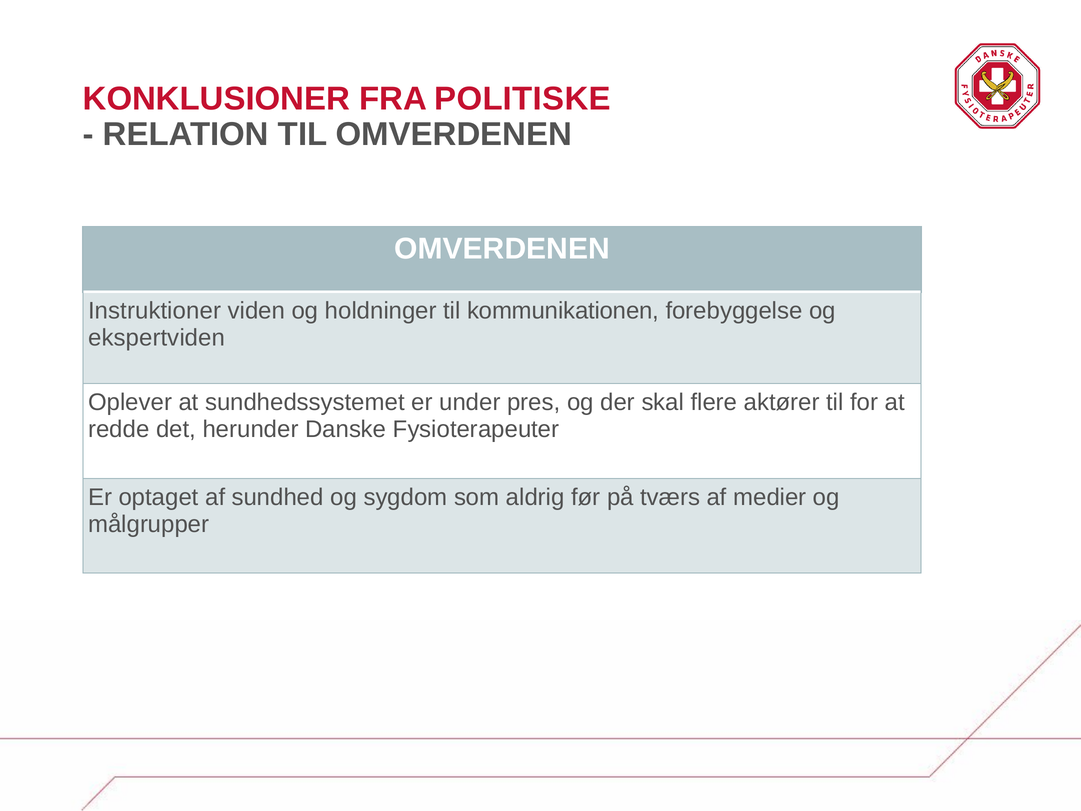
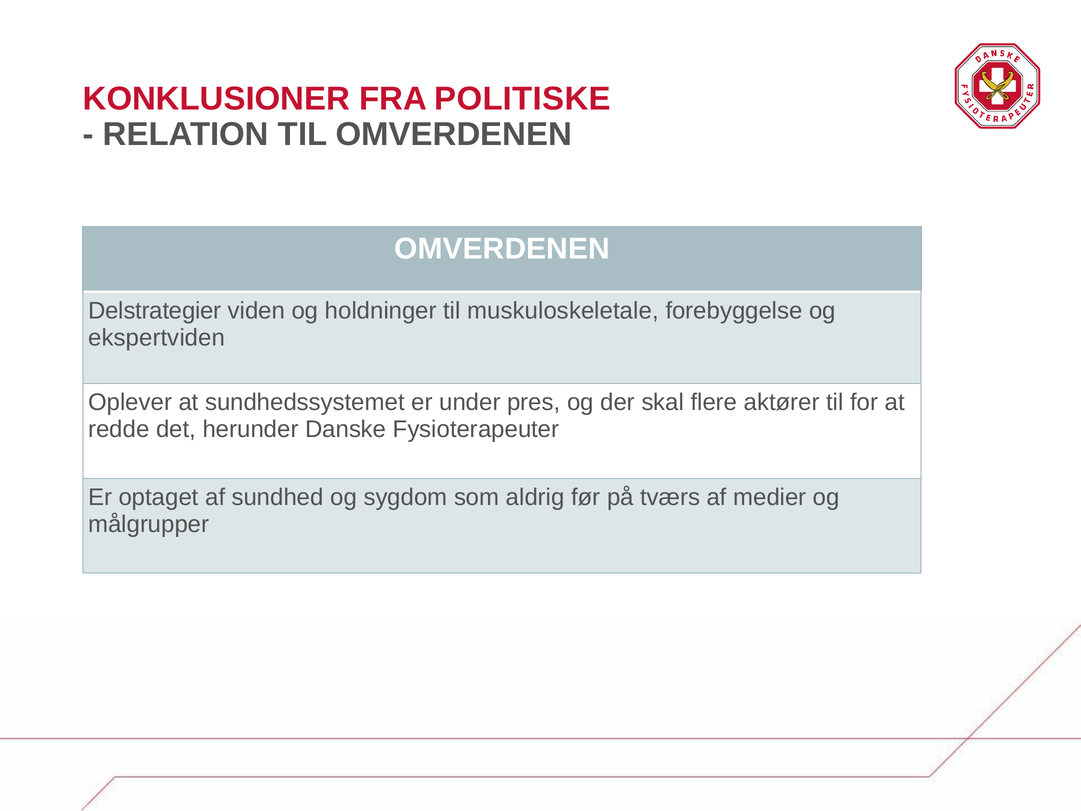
Instruktioner: Instruktioner -> Delstrategier
kommunikationen: kommunikationen -> muskuloskeletale
